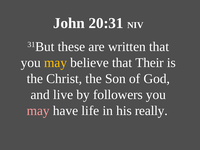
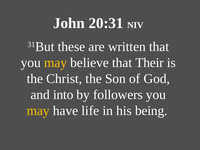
live: live -> into
may at (38, 111) colour: pink -> yellow
really: really -> being
